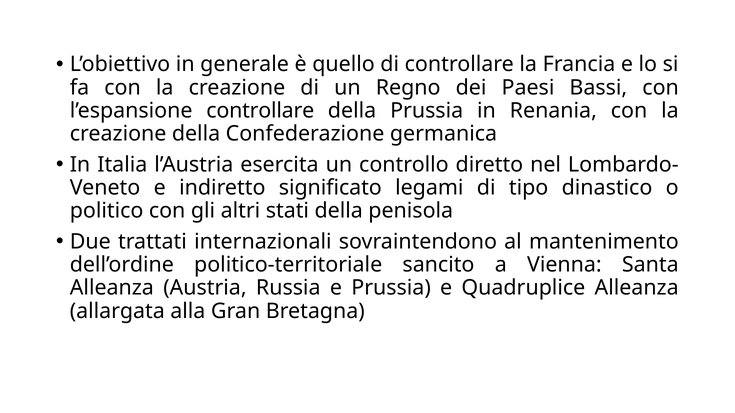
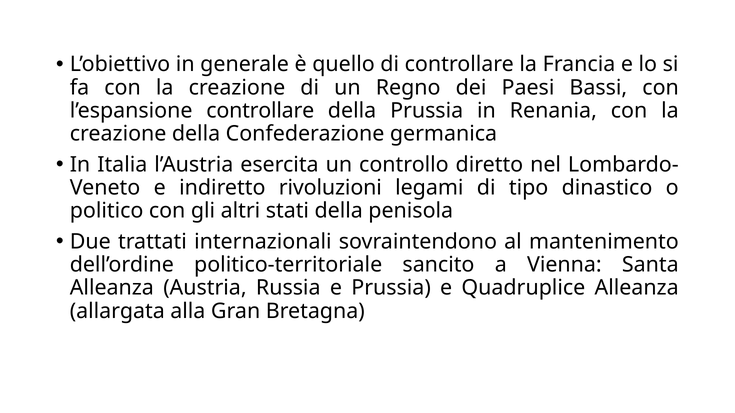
significato: significato -> rivoluzioni
